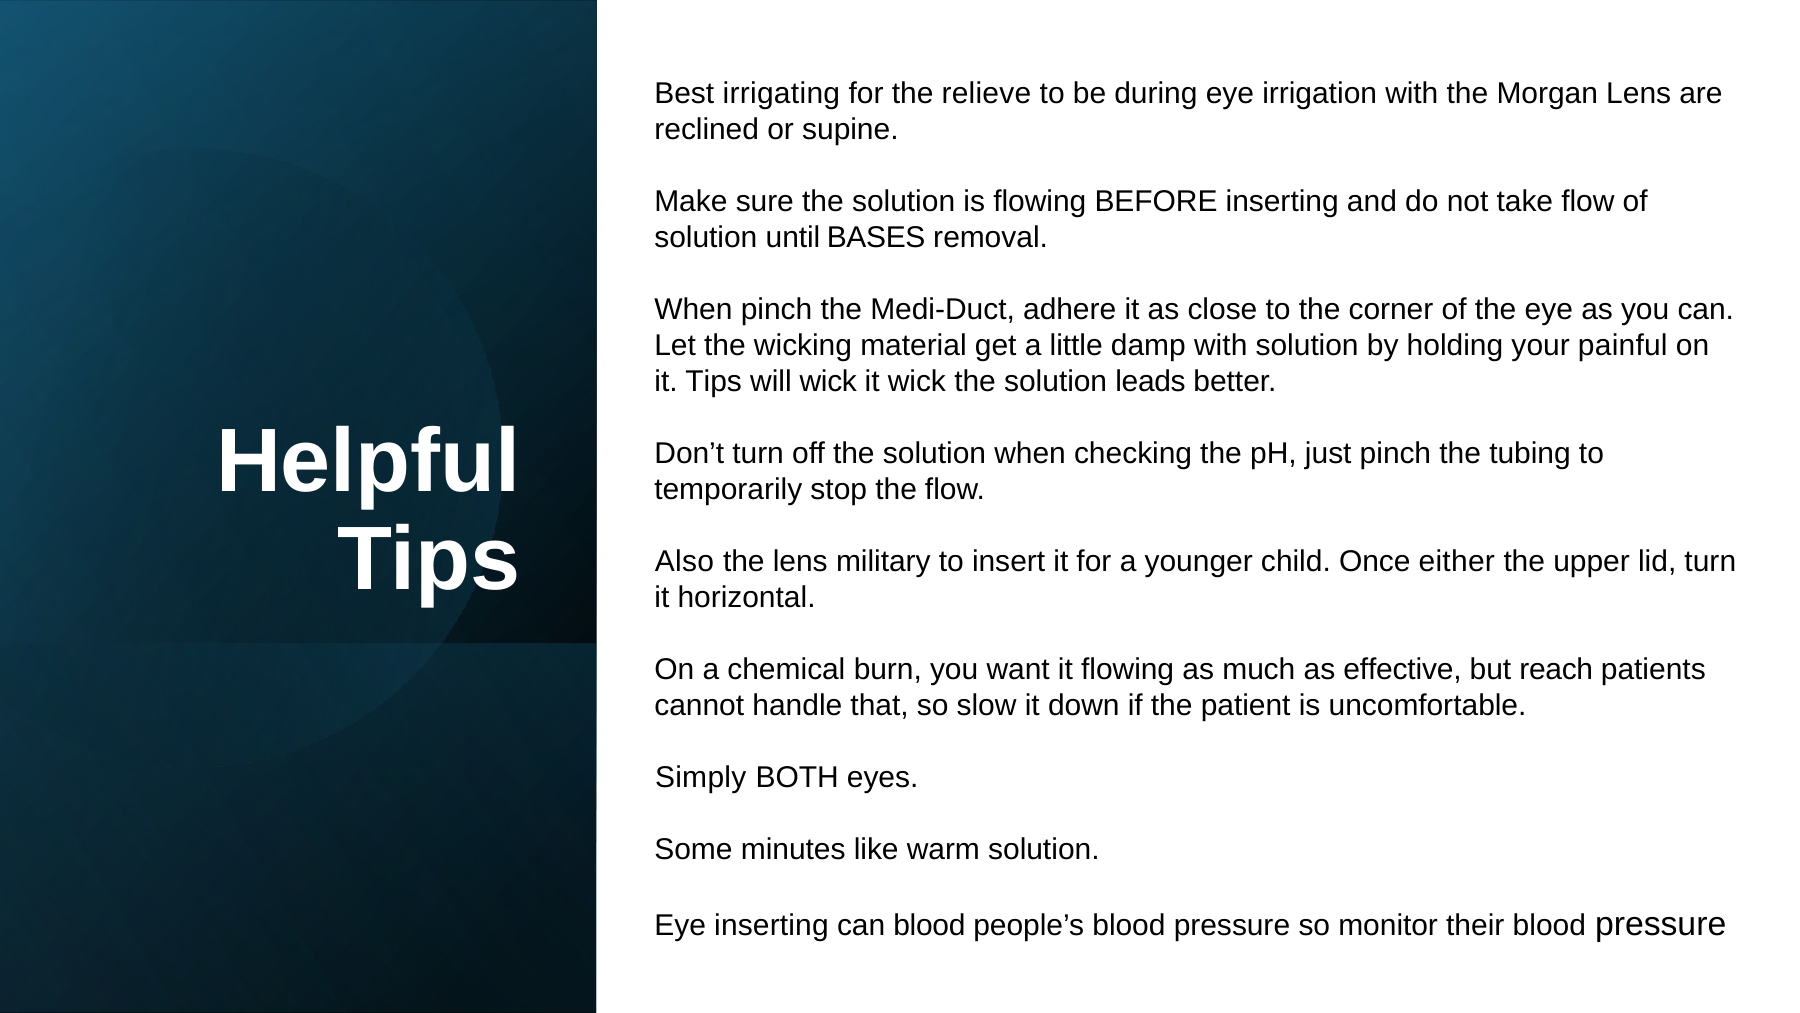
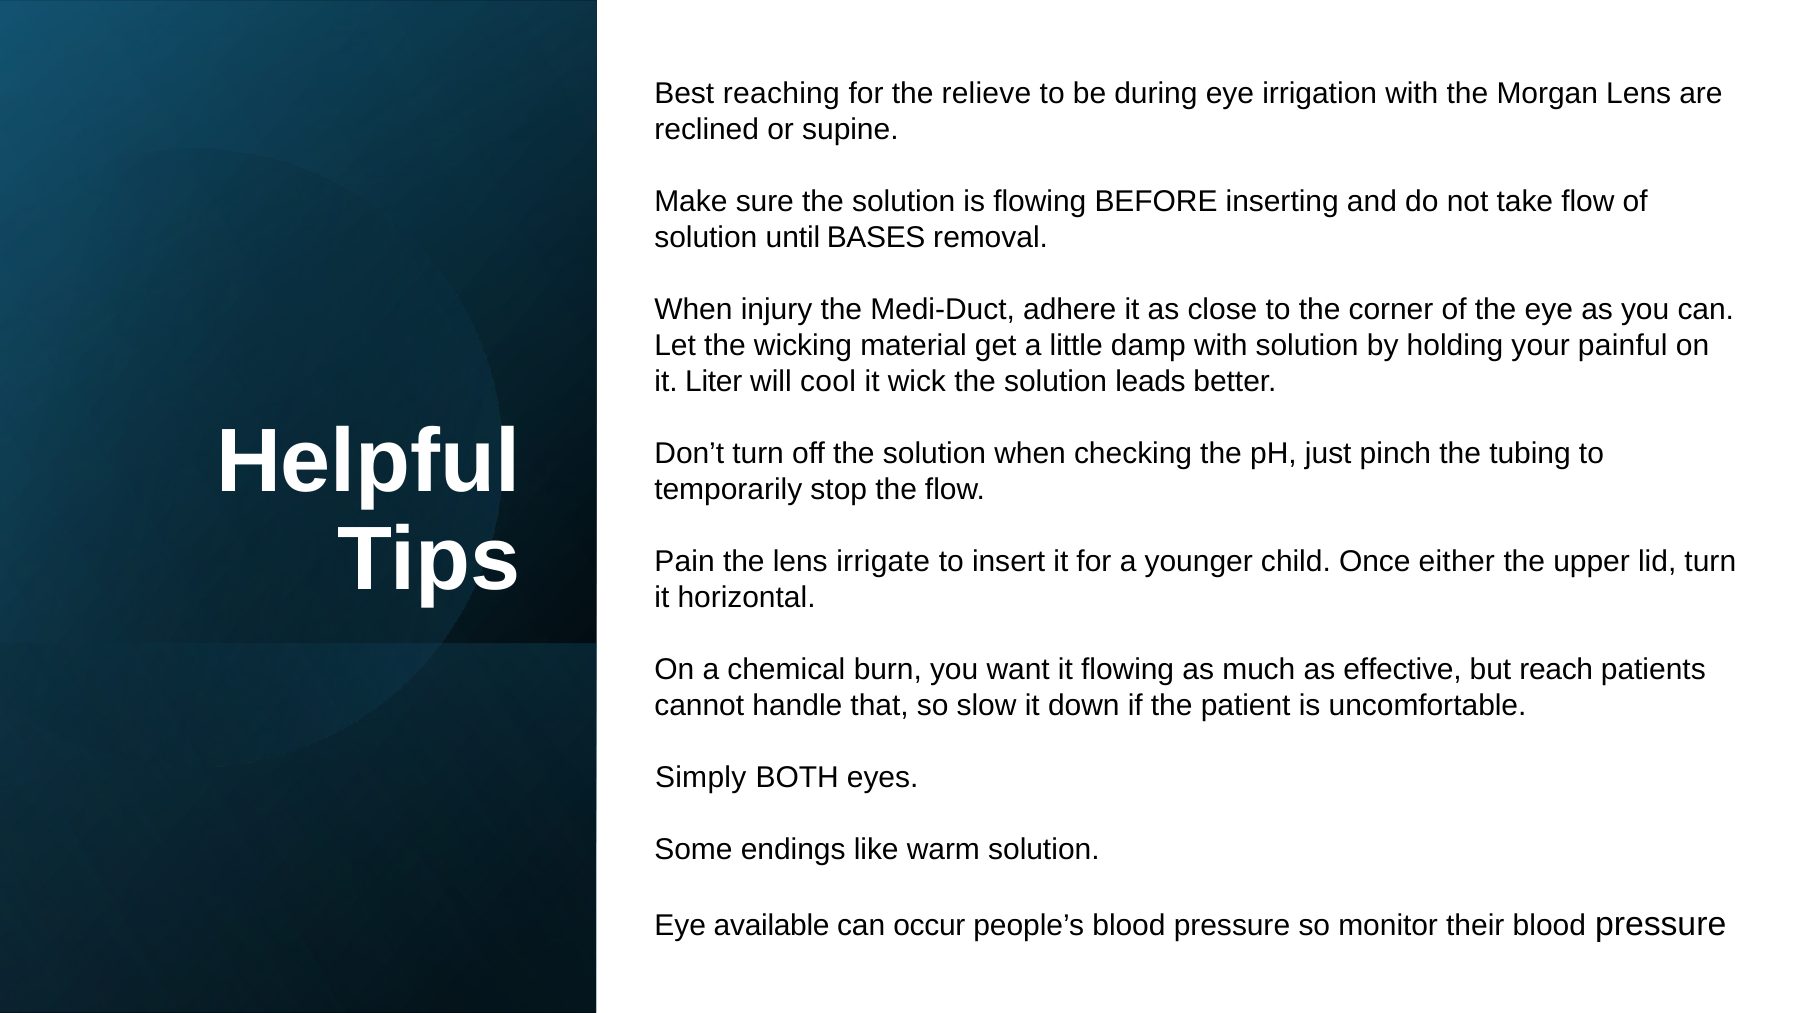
irrigating: irrigating -> reaching
When pinch: pinch -> injury
it Tips: Tips -> Liter
will wick: wick -> cool
Also: Also -> Pain
military: military -> irrigate
minutes: minutes -> endings
Eye inserting: inserting -> available
can blood: blood -> occur
